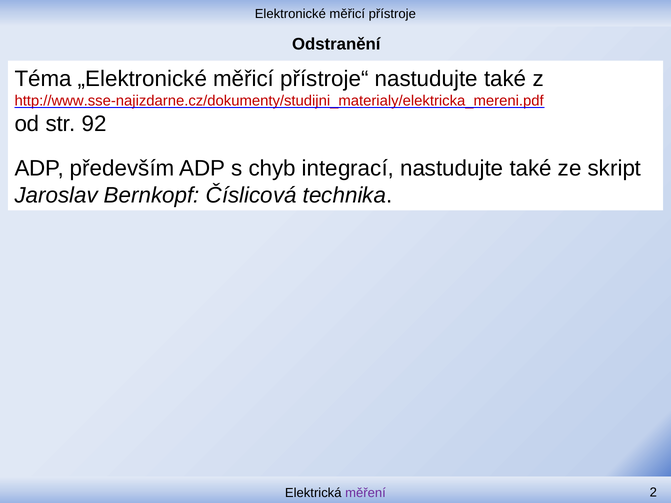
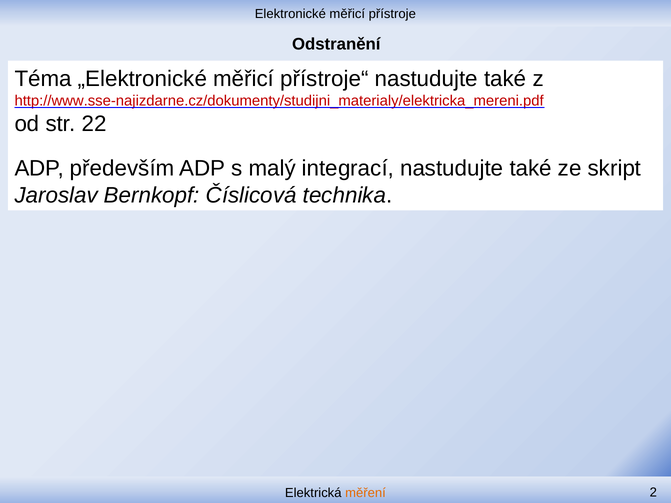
92: 92 -> 22
chyb: chyb -> malý
měření colour: purple -> orange
